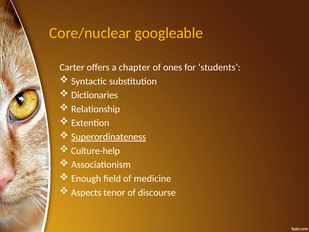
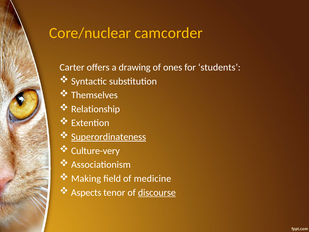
googleable: googleable -> camcorder
chapter: chapter -> drawing
Dictionaries: Dictionaries -> Themselves
Culture-help: Culture-help -> Culture-very
Enough: Enough -> Making
discourse underline: none -> present
